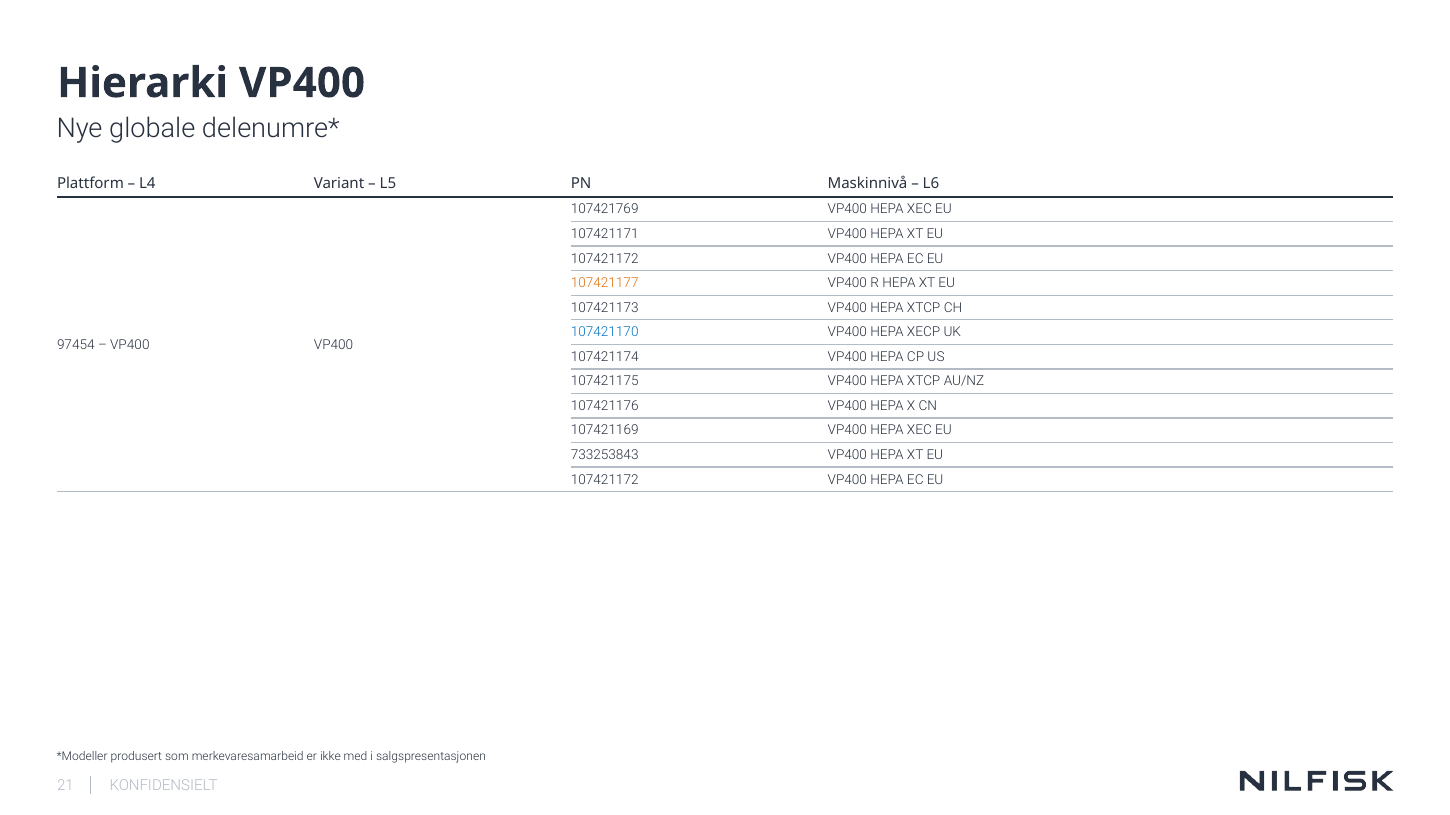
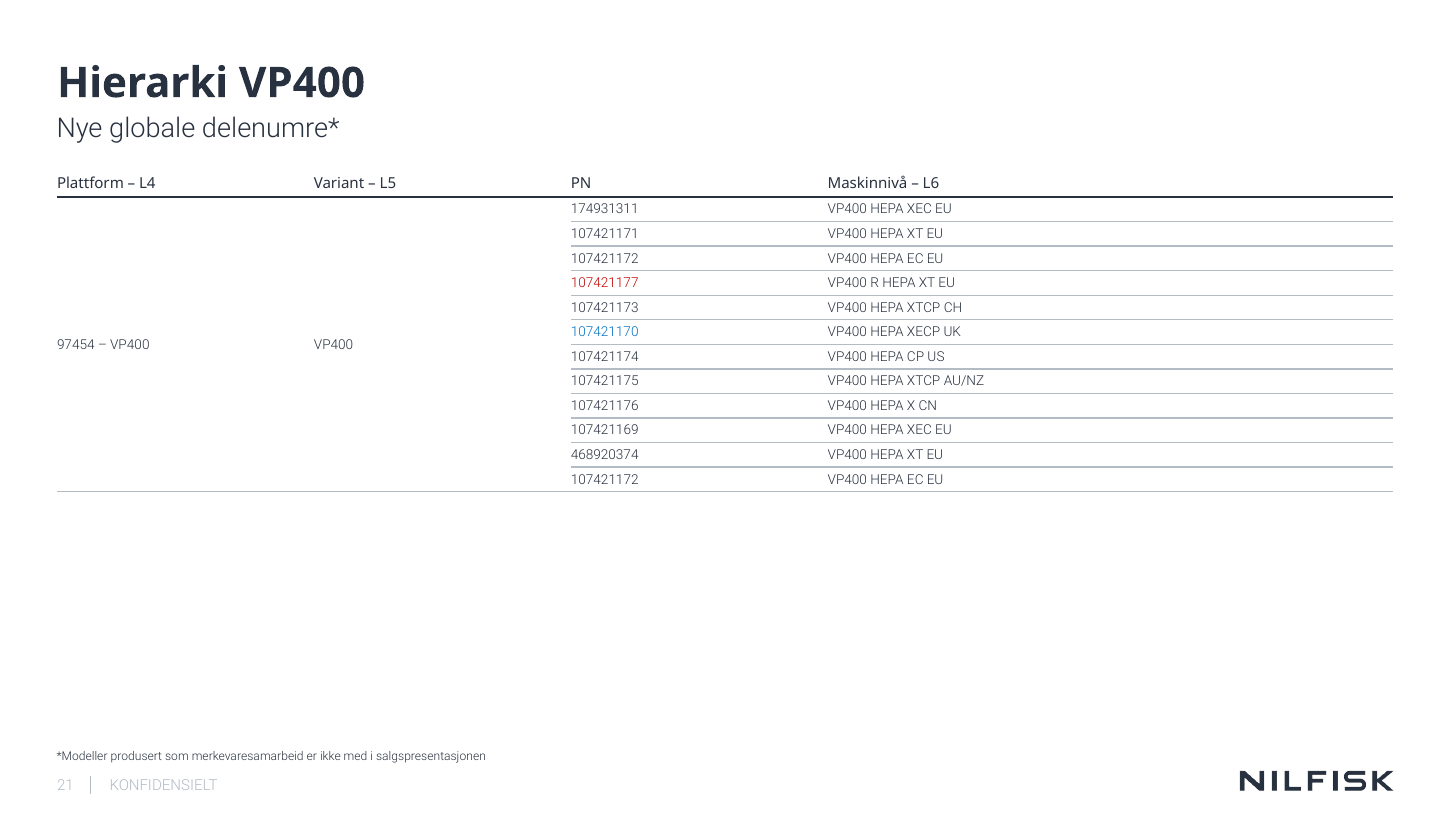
107421769: 107421769 -> 174931311
107421177 colour: orange -> red
733253843: 733253843 -> 468920374
